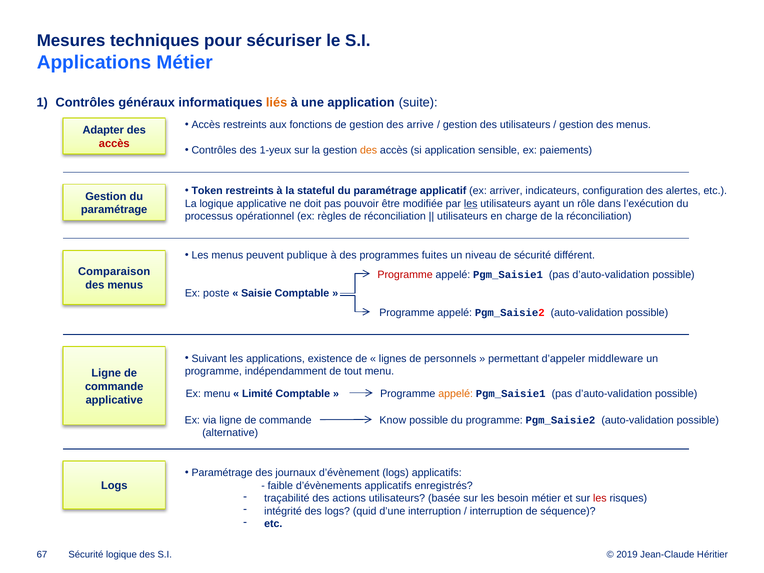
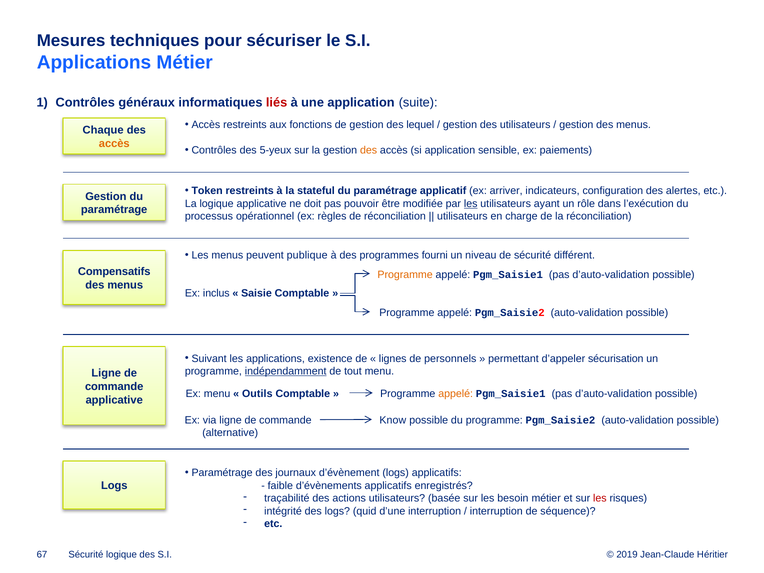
liés colour: orange -> red
arrive: arrive -> lequel
Adapter: Adapter -> Chaque
accès at (114, 144) colour: red -> orange
1-yeux: 1-yeux -> 5-yeux
fuites: fuites -> fourni
Comparaison: Comparaison -> Compensatifs
Programme at (405, 275) colour: red -> orange
poste: poste -> inclus
middleware: middleware -> sécurisation
indépendamment underline: none -> present
Limité: Limité -> Outils
